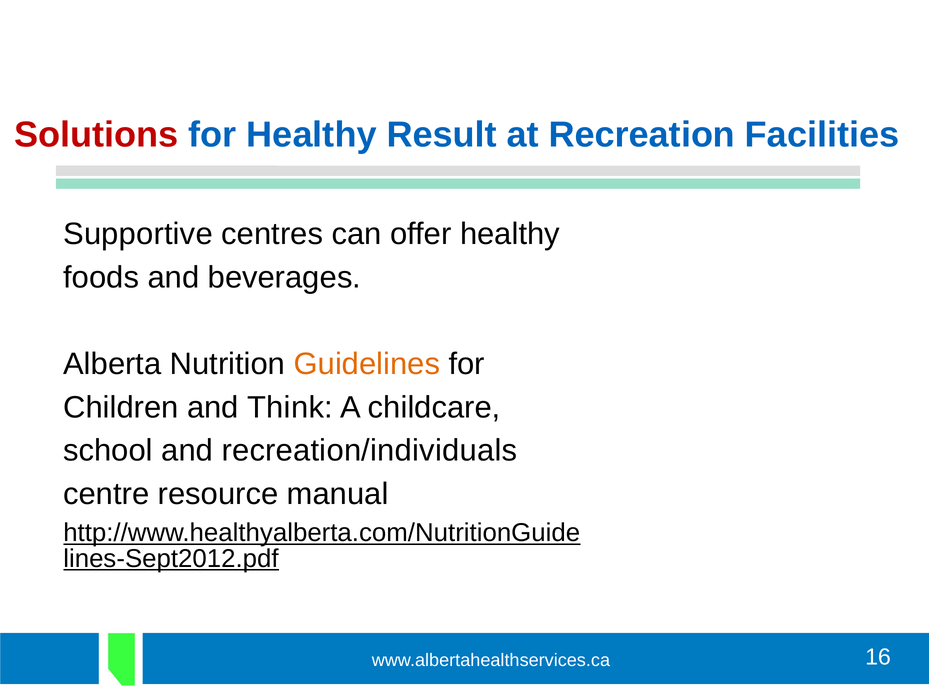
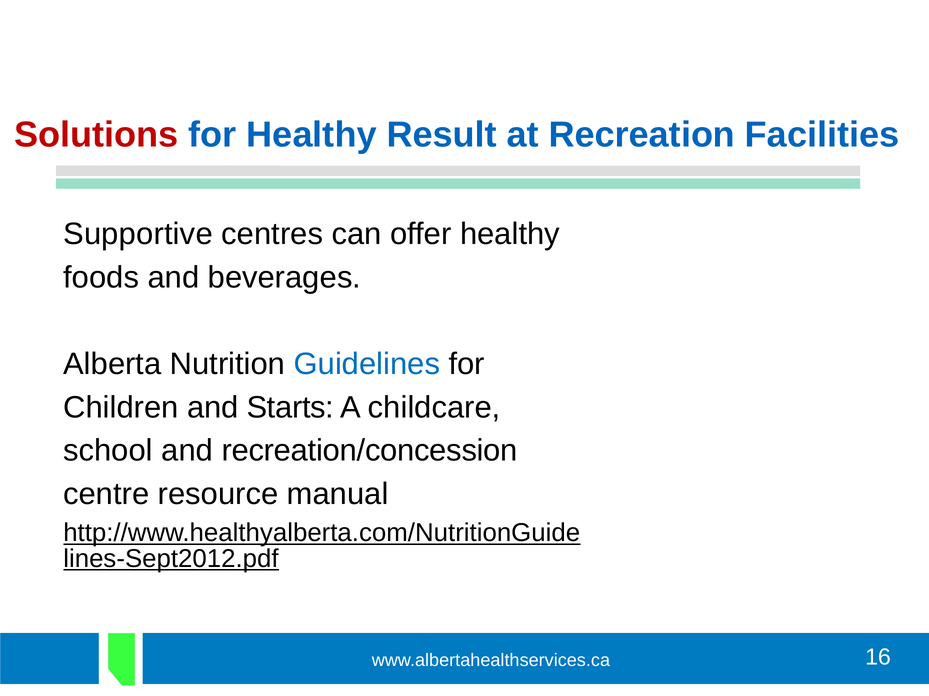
Guidelines colour: orange -> blue
Think: Think -> Starts
recreation/individuals: recreation/individuals -> recreation/concession
